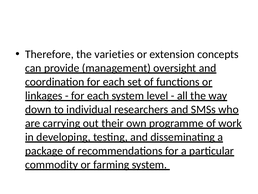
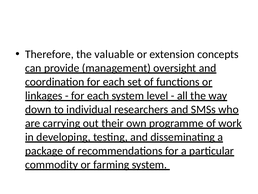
varieties: varieties -> valuable
